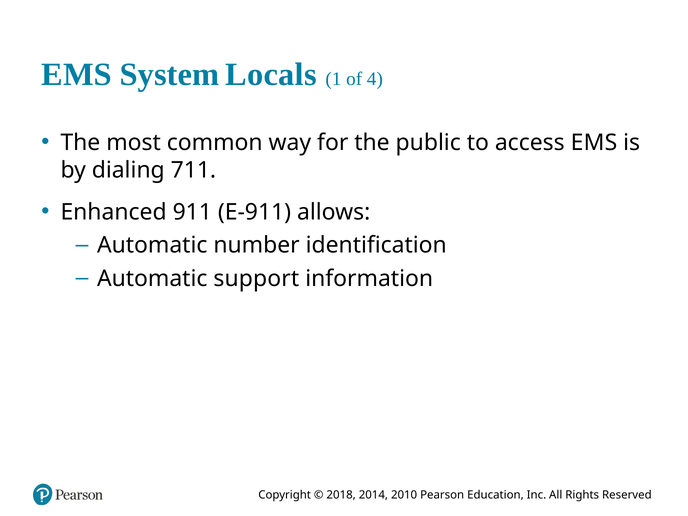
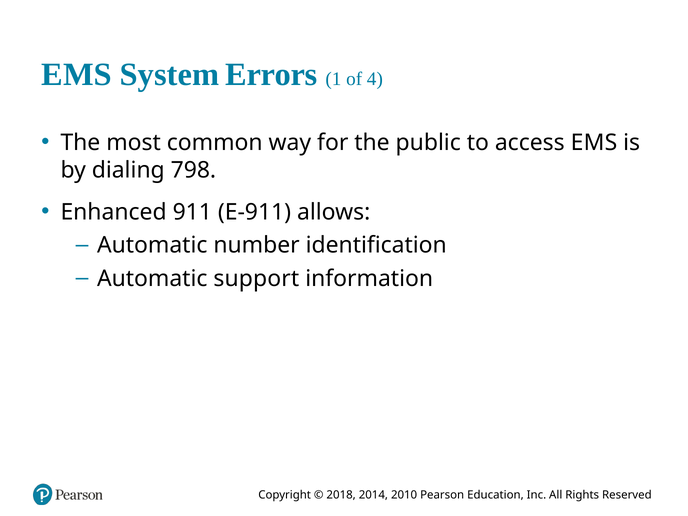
Locals: Locals -> Errors
711: 711 -> 798
